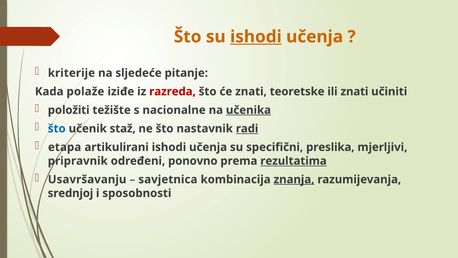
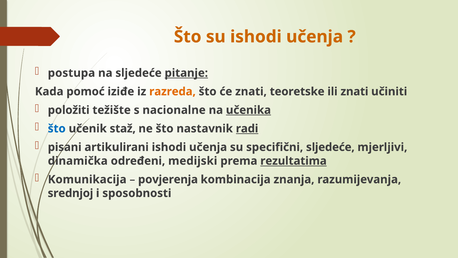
ishodi at (256, 37) underline: present -> none
kriterije: kriterije -> postupa
pitanje underline: none -> present
polaže: polaže -> pomoć
razreda colour: red -> orange
etapa: etapa -> pisani
specifični preslika: preslika -> sljedeće
pripravnik: pripravnik -> dinamička
ponovno: ponovno -> medijski
Usavršavanju: Usavršavanju -> Komunikacija
savjetnica: savjetnica -> povjerenja
znanja underline: present -> none
